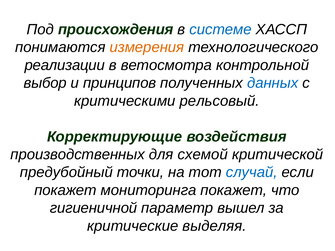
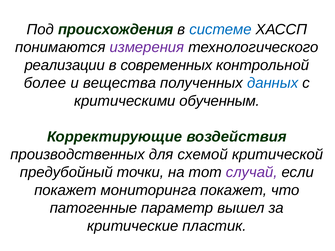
измерения colour: orange -> purple
ветосмотра: ветосмотра -> современных
выбор: выбор -> более
принципов: принципов -> вещества
рельсовый: рельсовый -> обученным
случай colour: blue -> purple
гигиеничной: гигиеничной -> патогенные
выделяя: выделяя -> пластик
